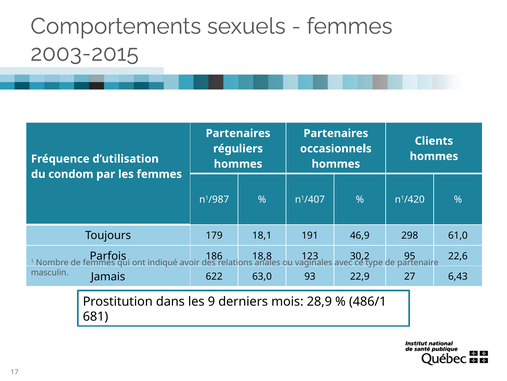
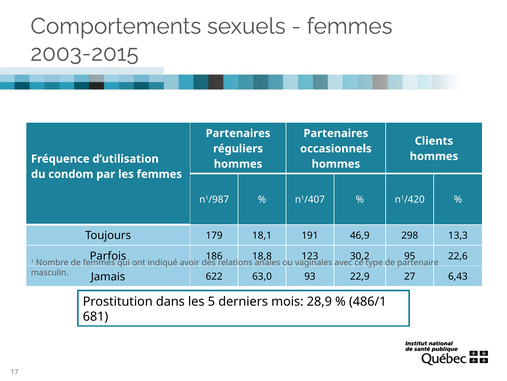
61,0: 61,0 -> 13,3
9: 9 -> 5
